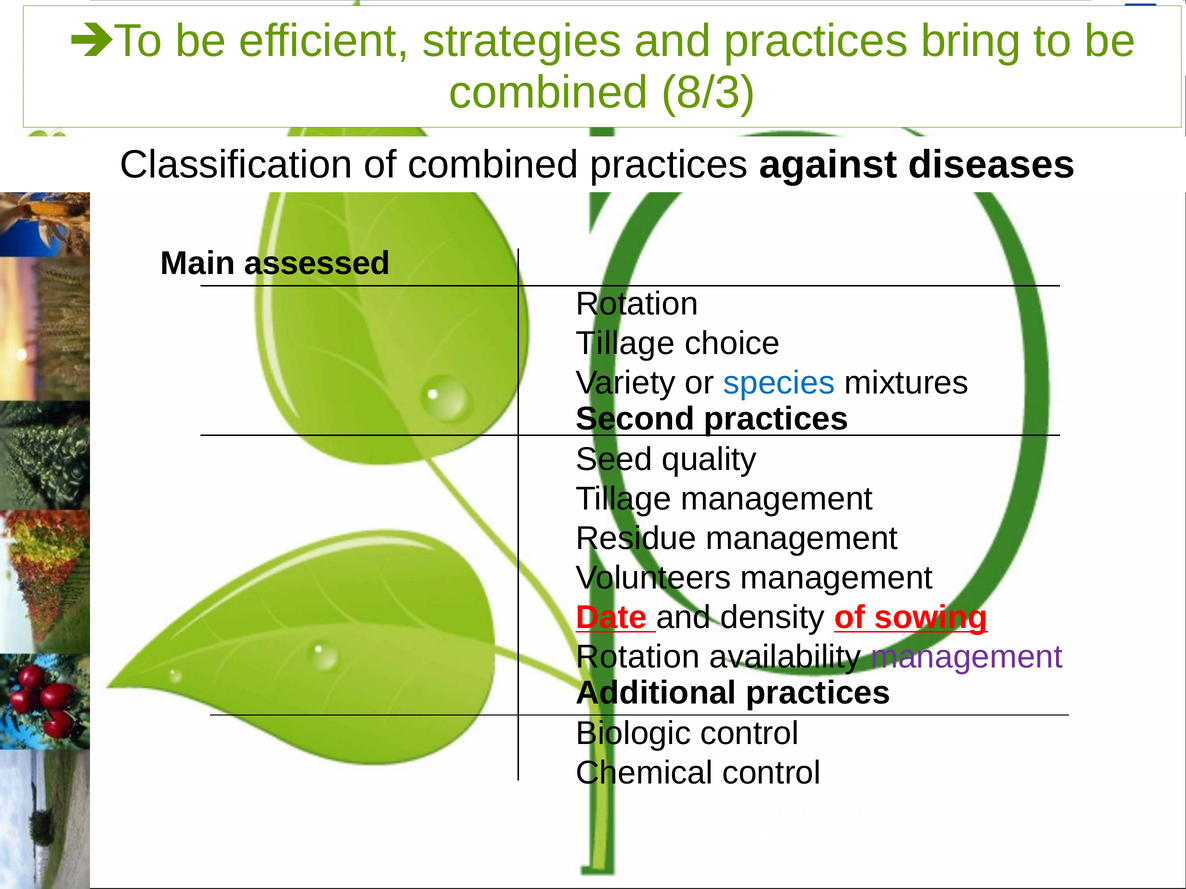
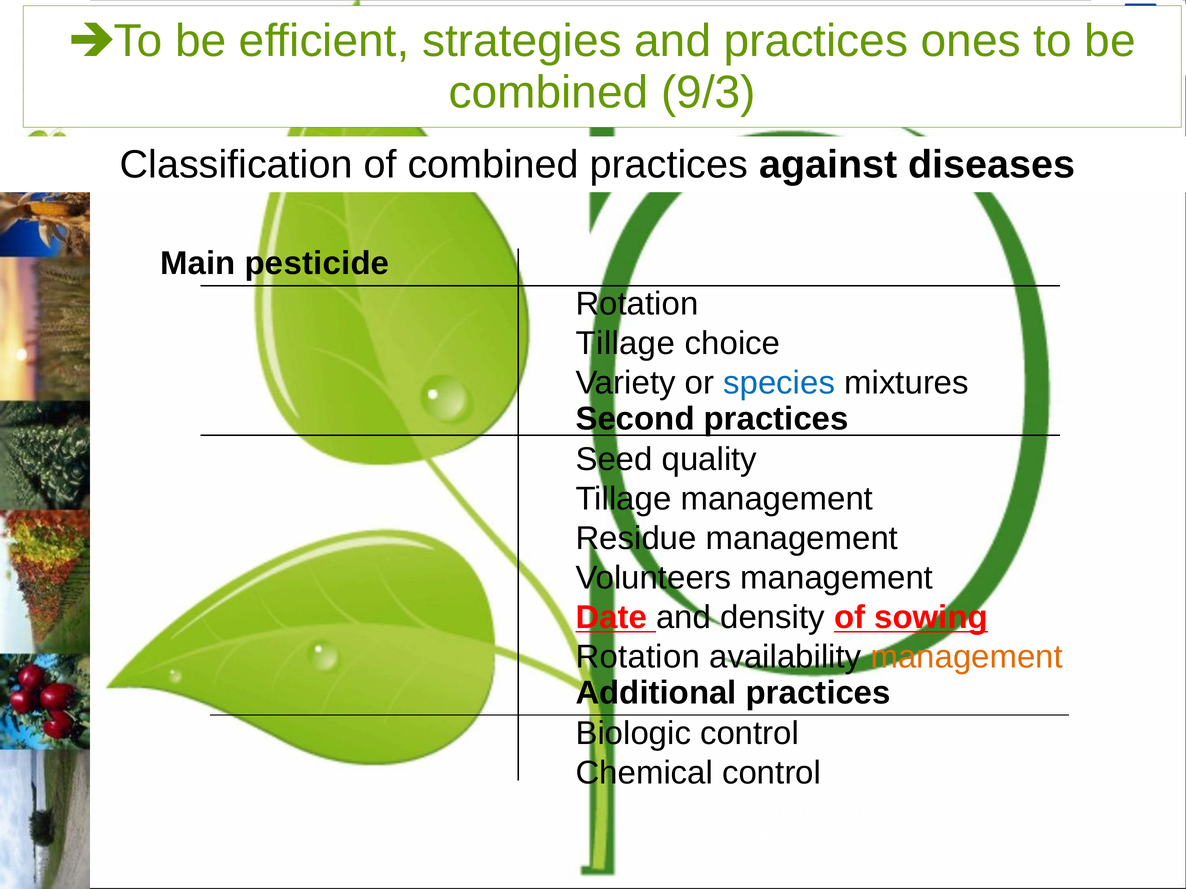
bring: bring -> ones
8/3: 8/3 -> 9/3
assessed: assessed -> pesticide
management at (967, 657) colour: purple -> orange
